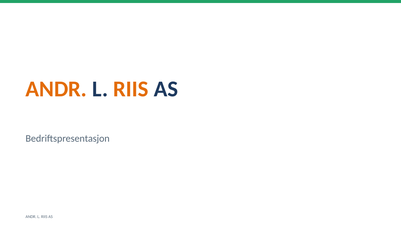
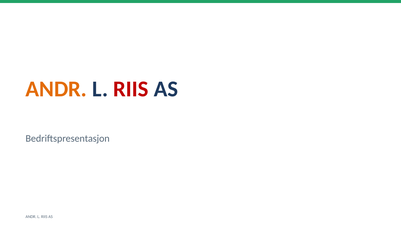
RIIS at (131, 89) colour: orange -> red
